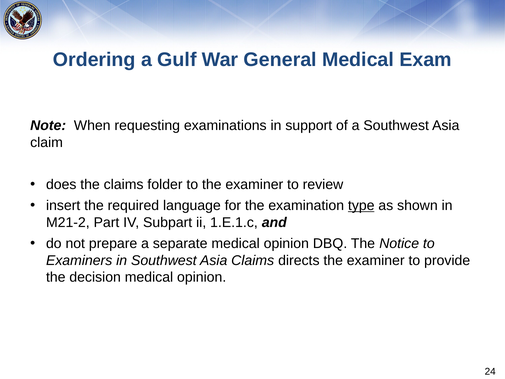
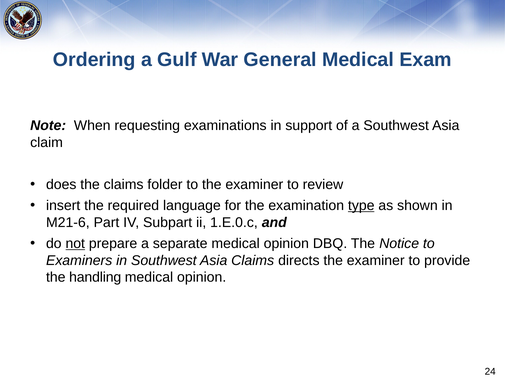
M21-2: M21-2 -> M21-6
1.E.1.c: 1.E.1.c -> 1.E.0.c
not underline: none -> present
decision: decision -> handling
